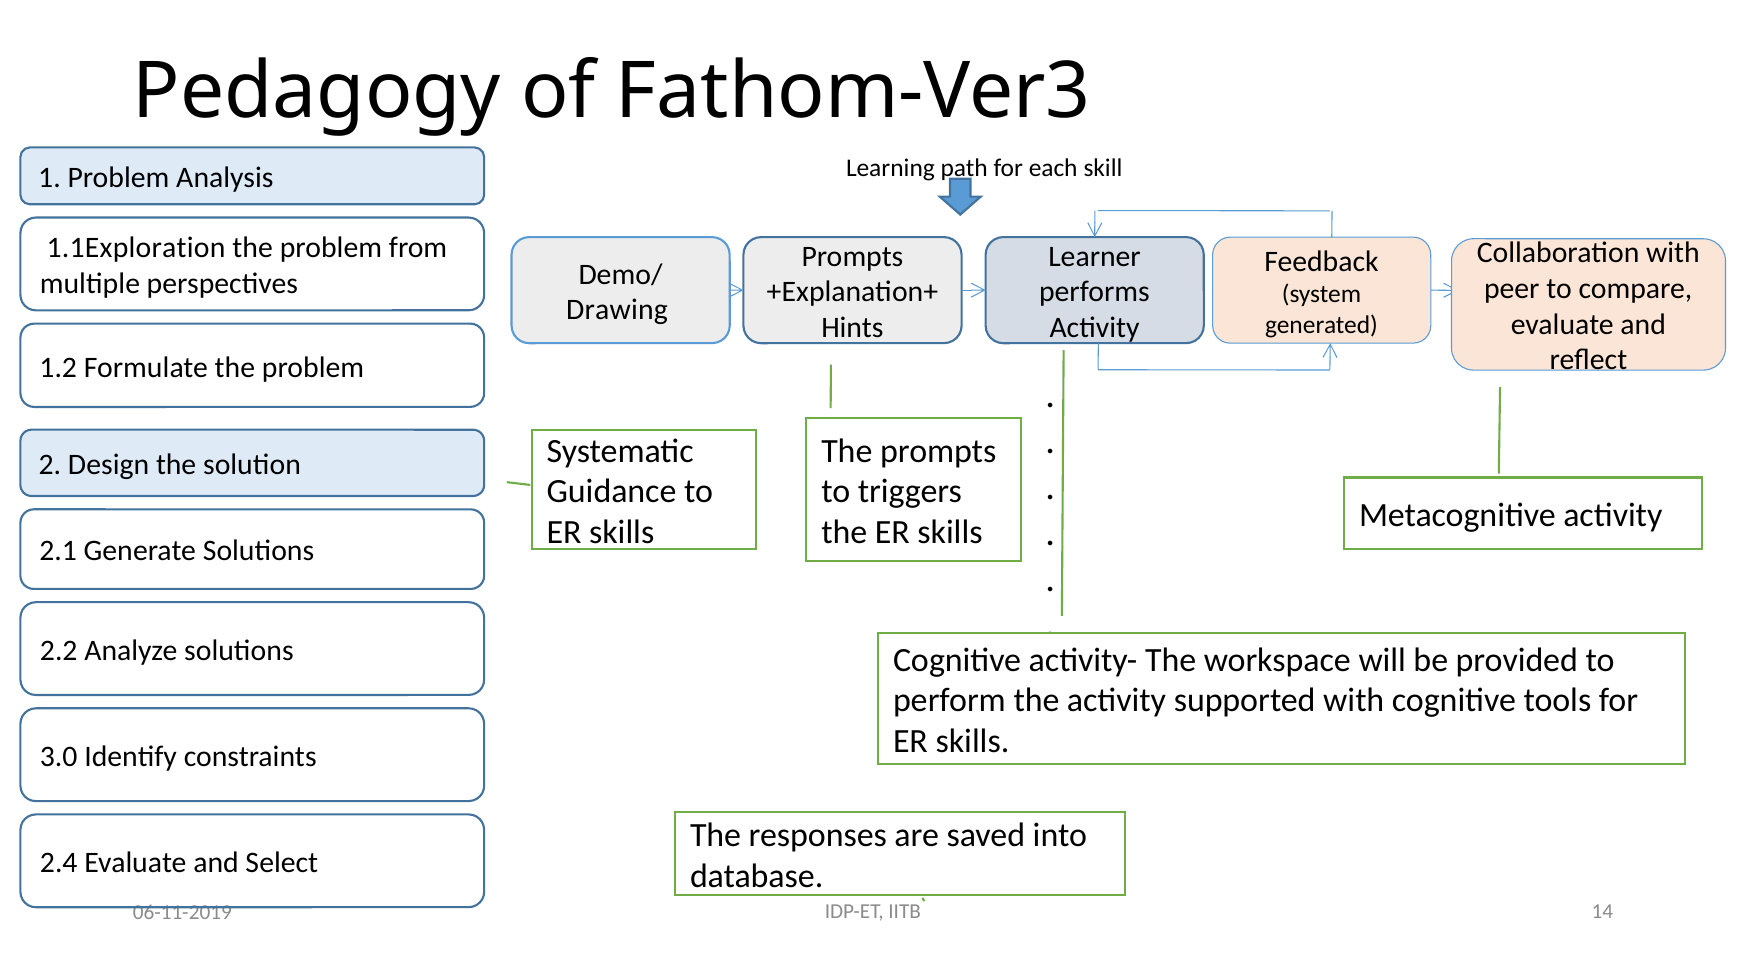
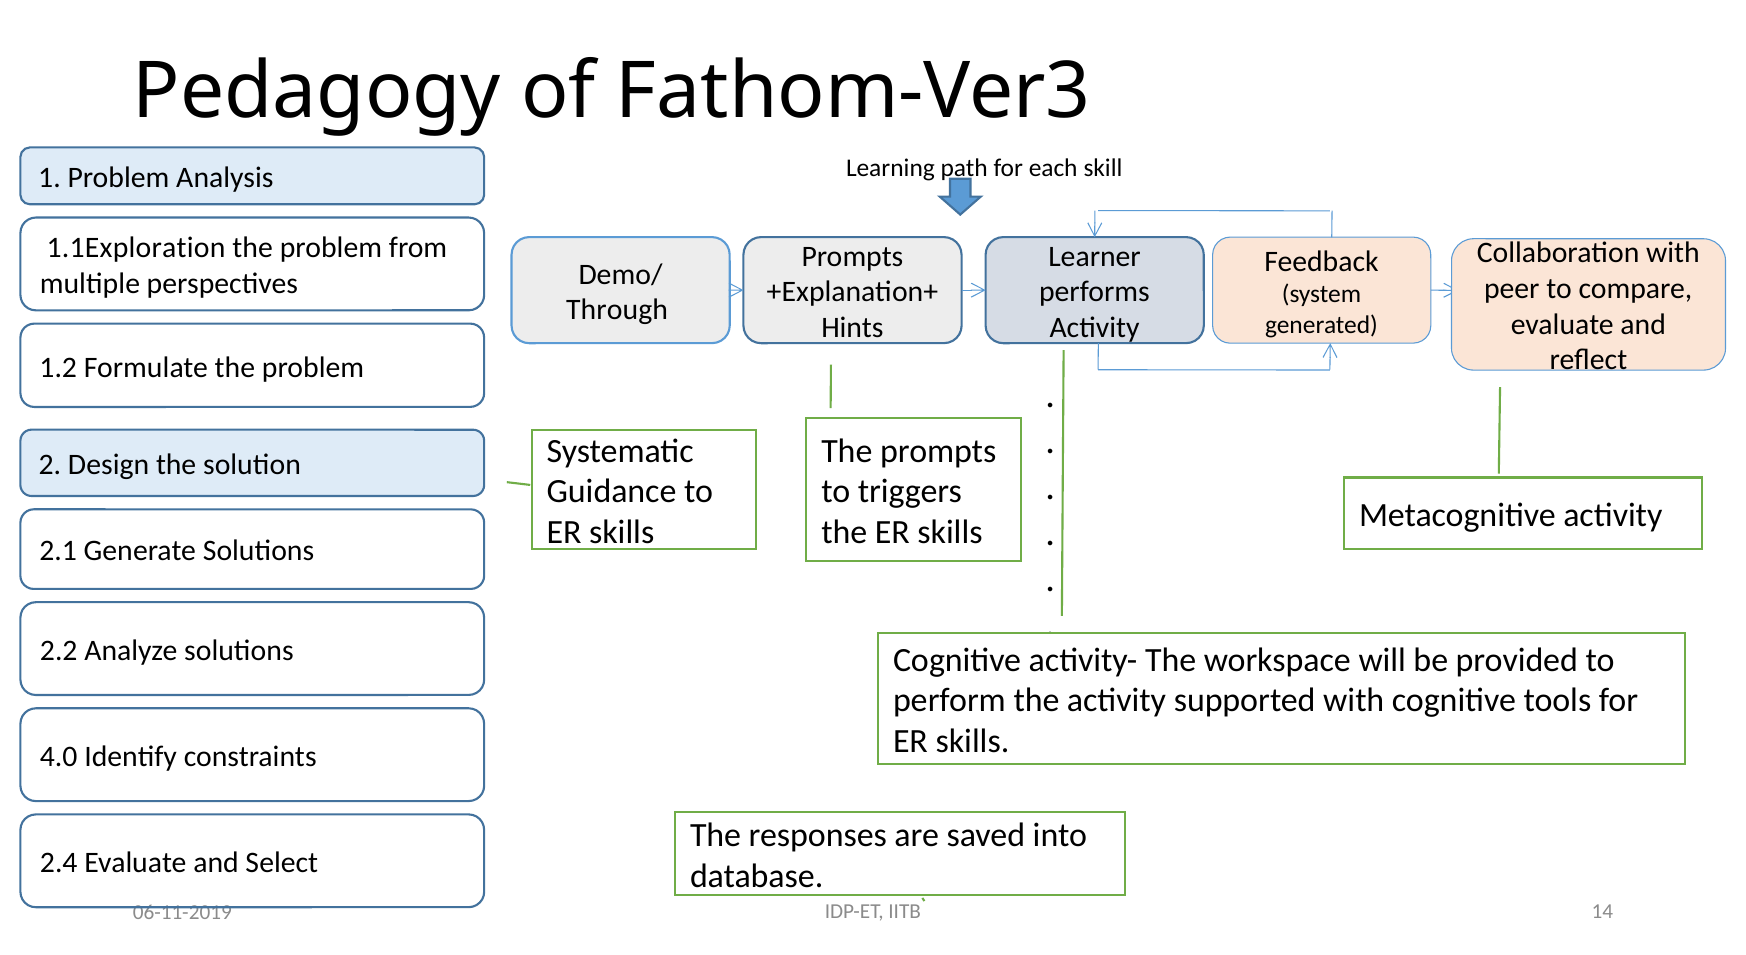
Drawing: Drawing -> Through
3.0: 3.0 -> 4.0
